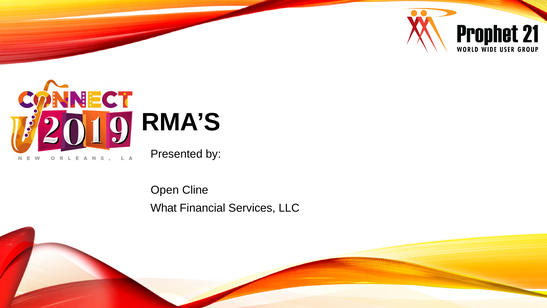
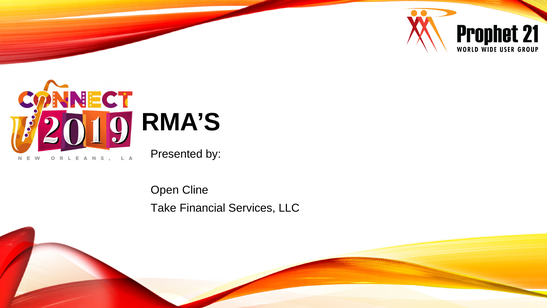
What: What -> Take
